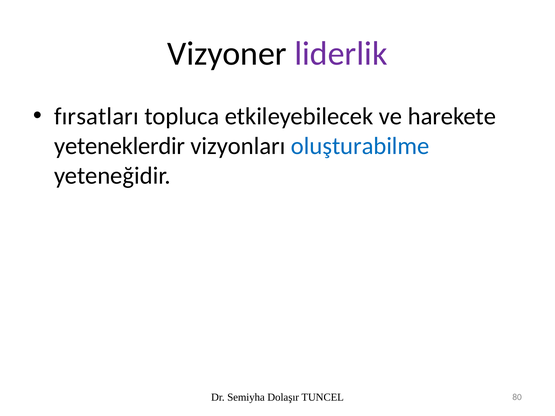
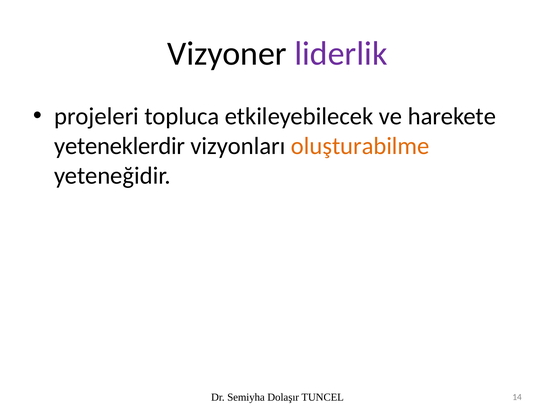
fırsatları: fırsatları -> projeleri
oluşturabilme colour: blue -> orange
80: 80 -> 14
